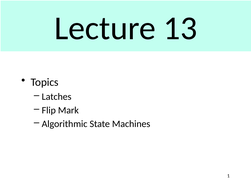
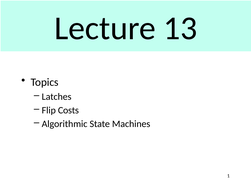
Mark: Mark -> Costs
